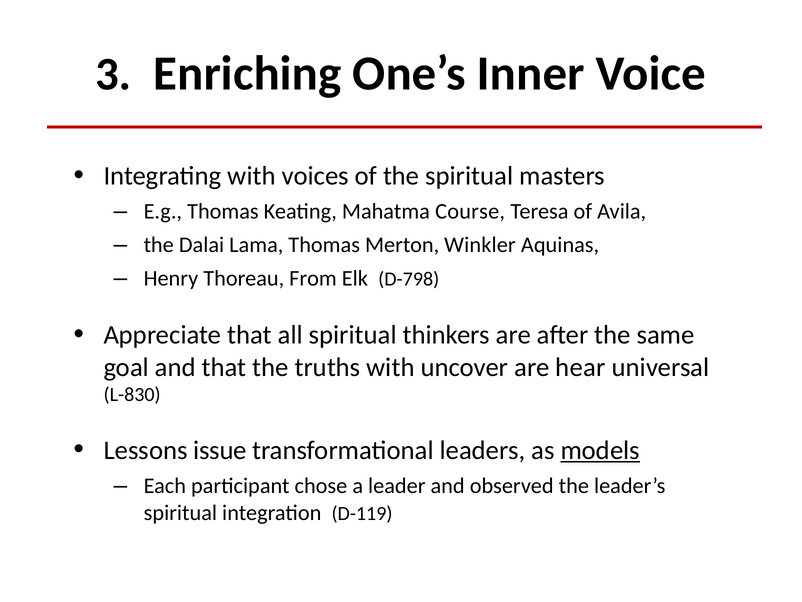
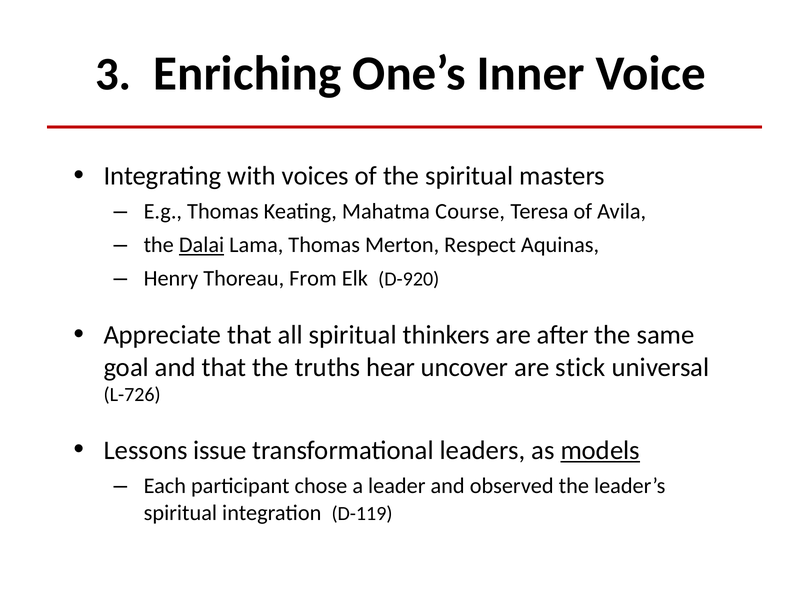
Dalai underline: none -> present
Winkler: Winkler -> Respect
D-798: D-798 -> D-920
truths with: with -> hear
hear: hear -> stick
L-830: L-830 -> L-726
